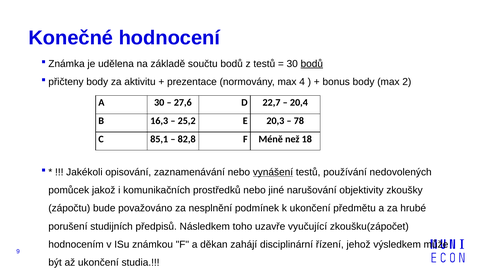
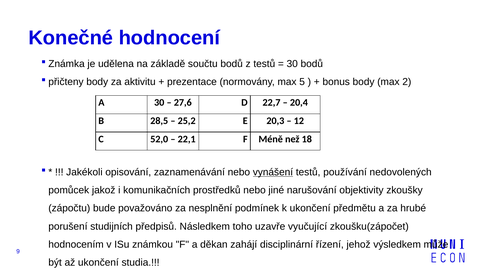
bodů at (312, 64) underline: present -> none
4: 4 -> 5
16,3: 16,3 -> 28,5
78: 78 -> 12
85,1: 85,1 -> 52,0
82,8: 82,8 -> 22,1
